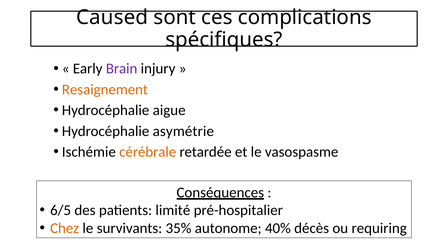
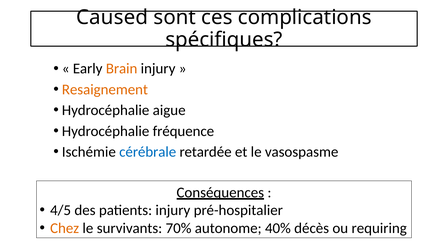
Brain colour: purple -> orange
asymétrie: asymétrie -> fréquence
cérébrale colour: orange -> blue
6/5: 6/5 -> 4/5
patients limité: limité -> injury
35%: 35% -> 70%
